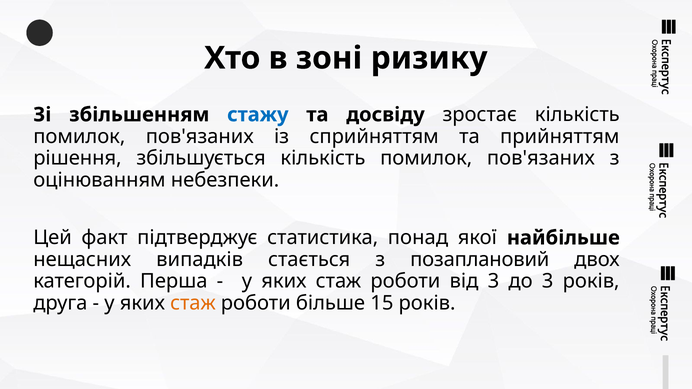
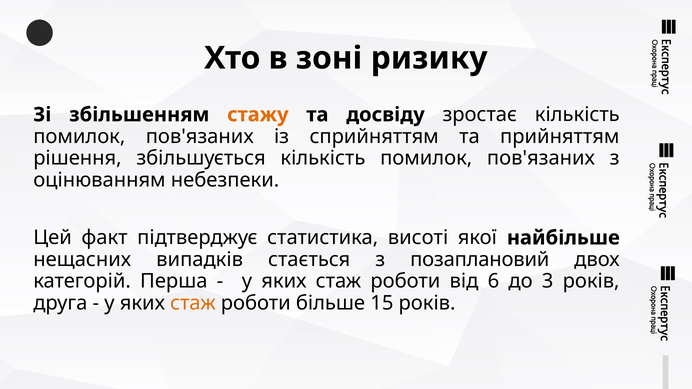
стажу colour: blue -> orange
понад: понад -> висоті
від 3: 3 -> 6
